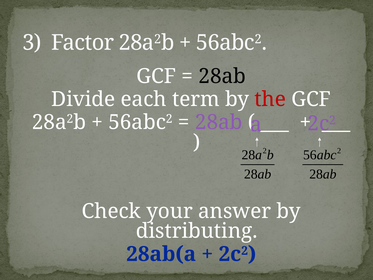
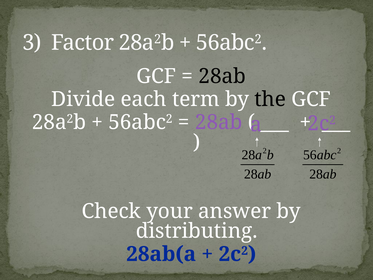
the colour: red -> black
